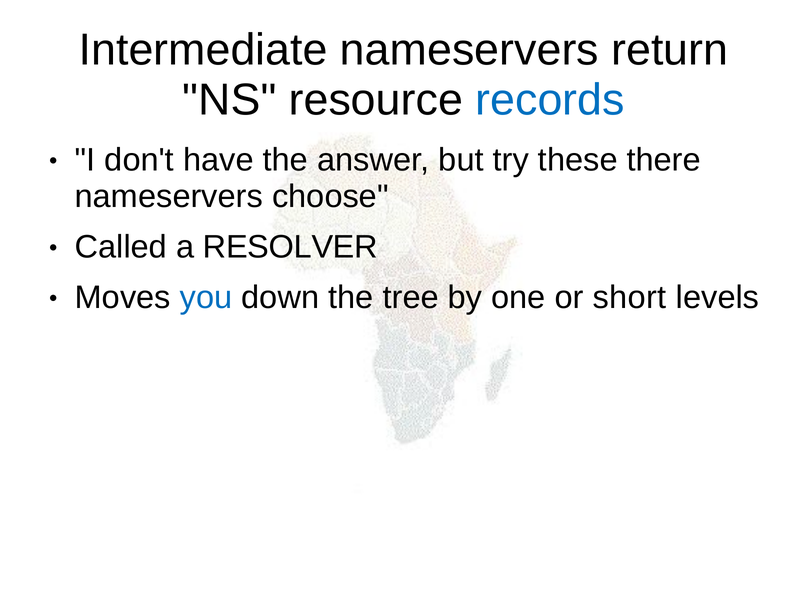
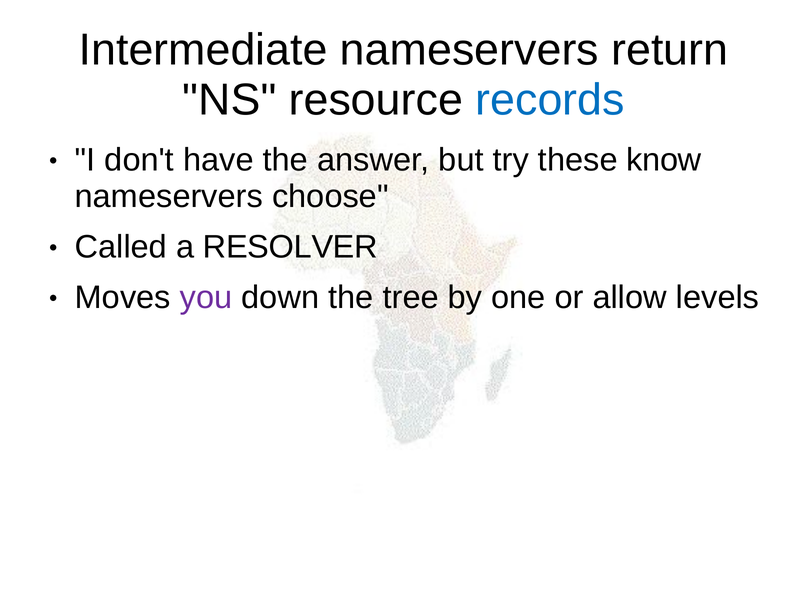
there: there -> know
you colour: blue -> purple
short: short -> allow
